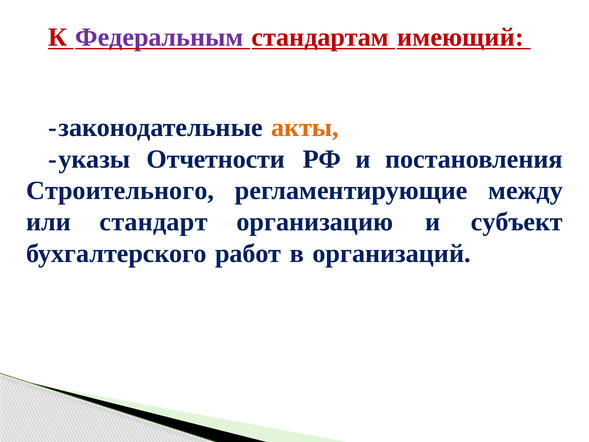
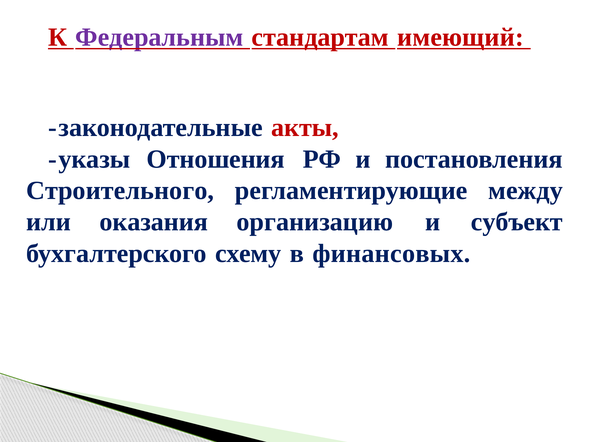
акты colour: orange -> red
Отчетности: Отчетности -> Отношения
стандарт: стандарт -> оказания
работ: работ -> схему
организаций: организаций -> финансовых
